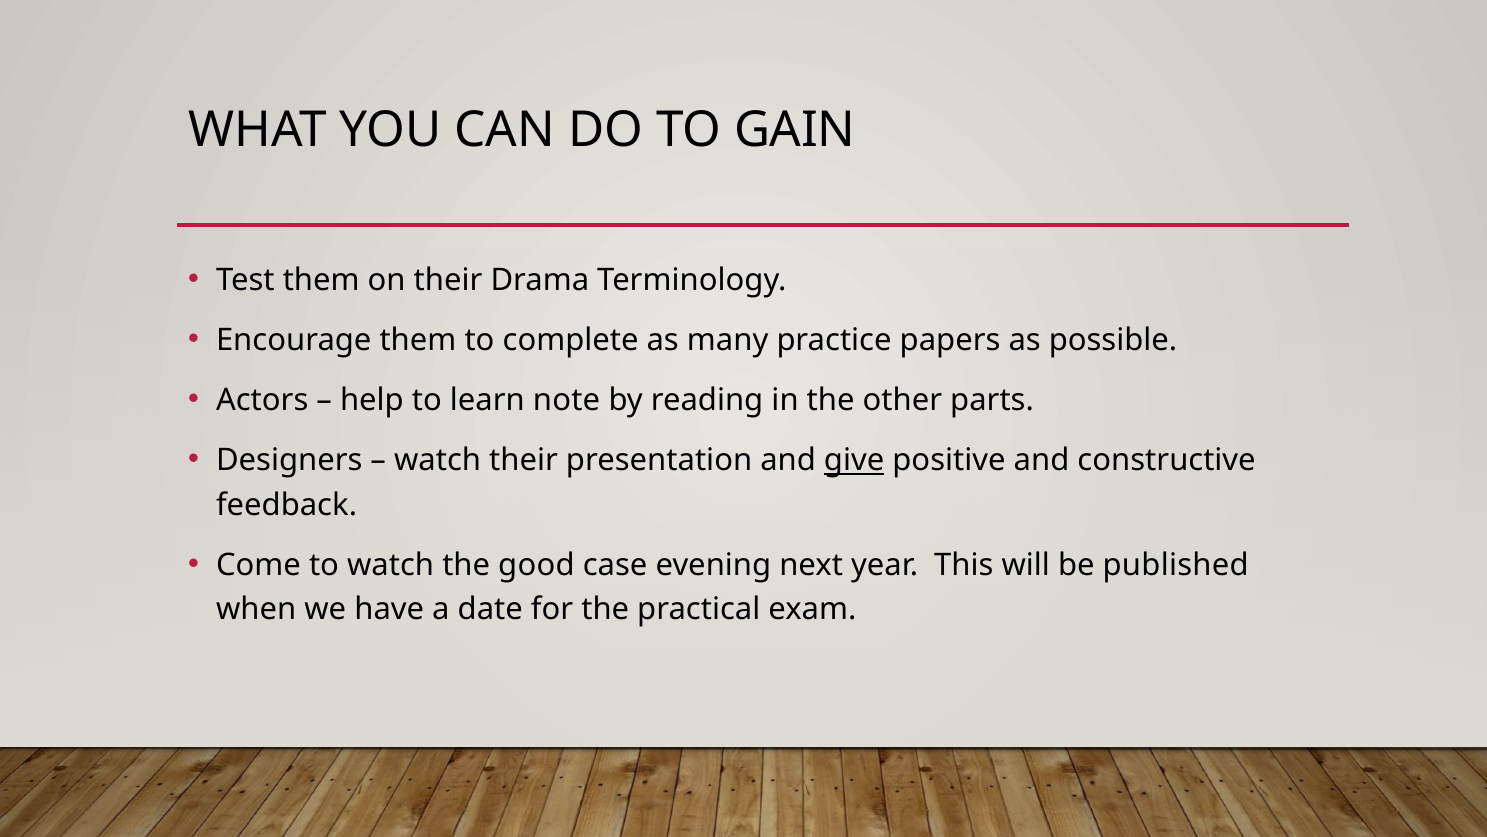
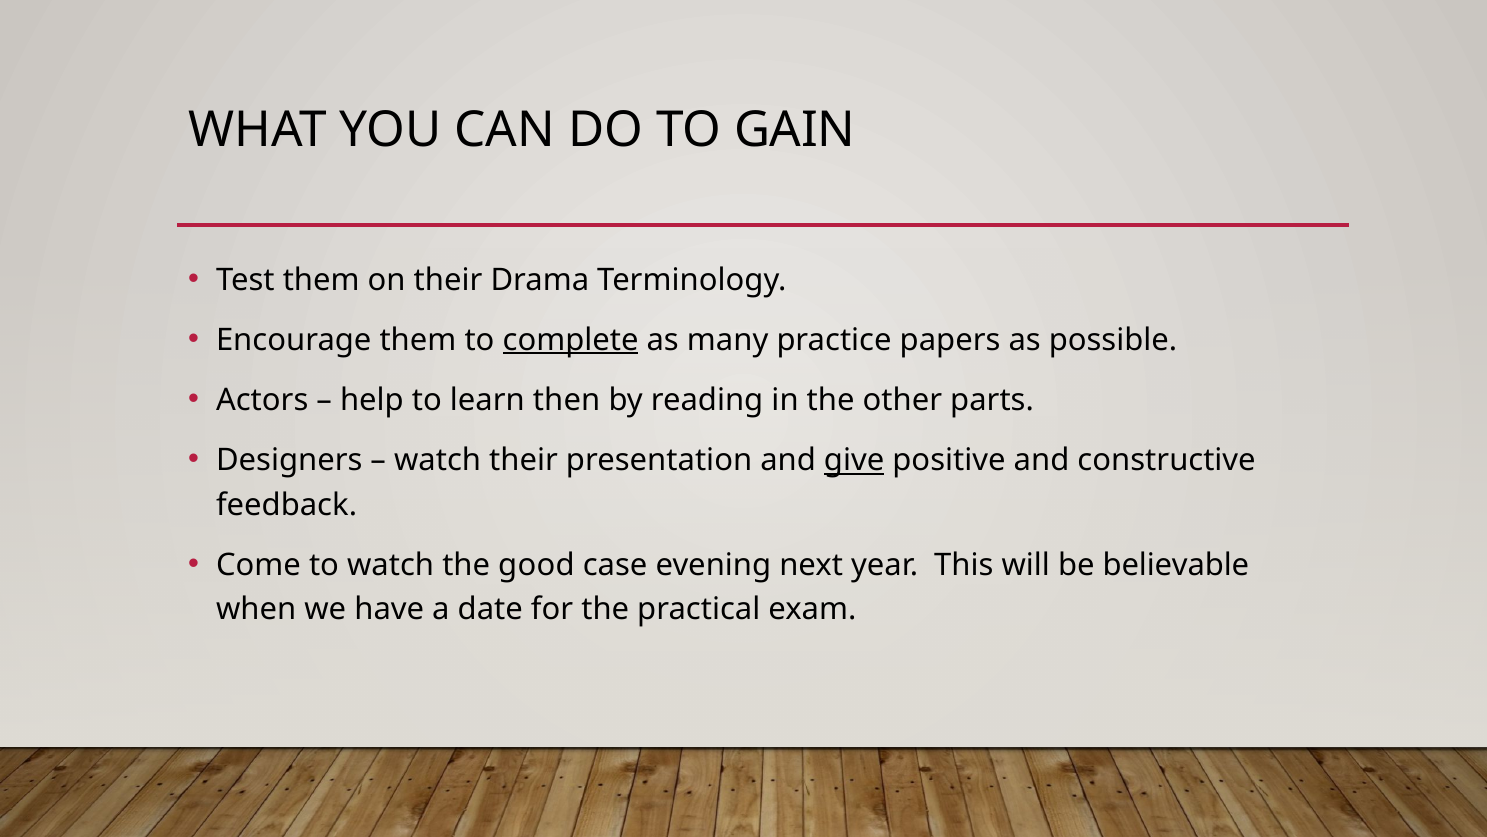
complete underline: none -> present
note: note -> then
published: published -> believable
